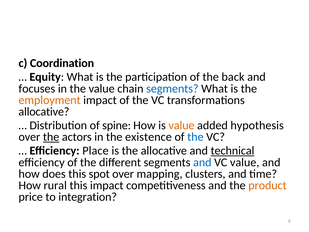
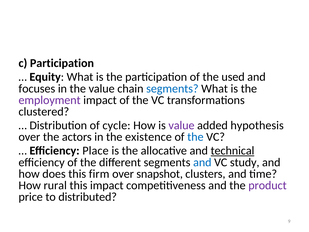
c Coordination: Coordination -> Participation
back: back -> used
employment colour: orange -> purple
allocative at (44, 112): allocative -> clustered
spine: spine -> cycle
value at (181, 125) colour: orange -> purple
the at (51, 137) underline: present -> none
VC value: value -> study
spot: spot -> firm
mapping: mapping -> snapshot
product colour: orange -> purple
integration: integration -> distributed
